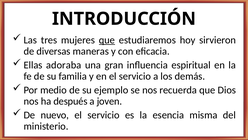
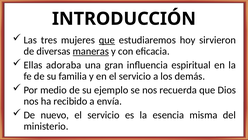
maneras underline: none -> present
después: después -> recibido
joven: joven -> envía
